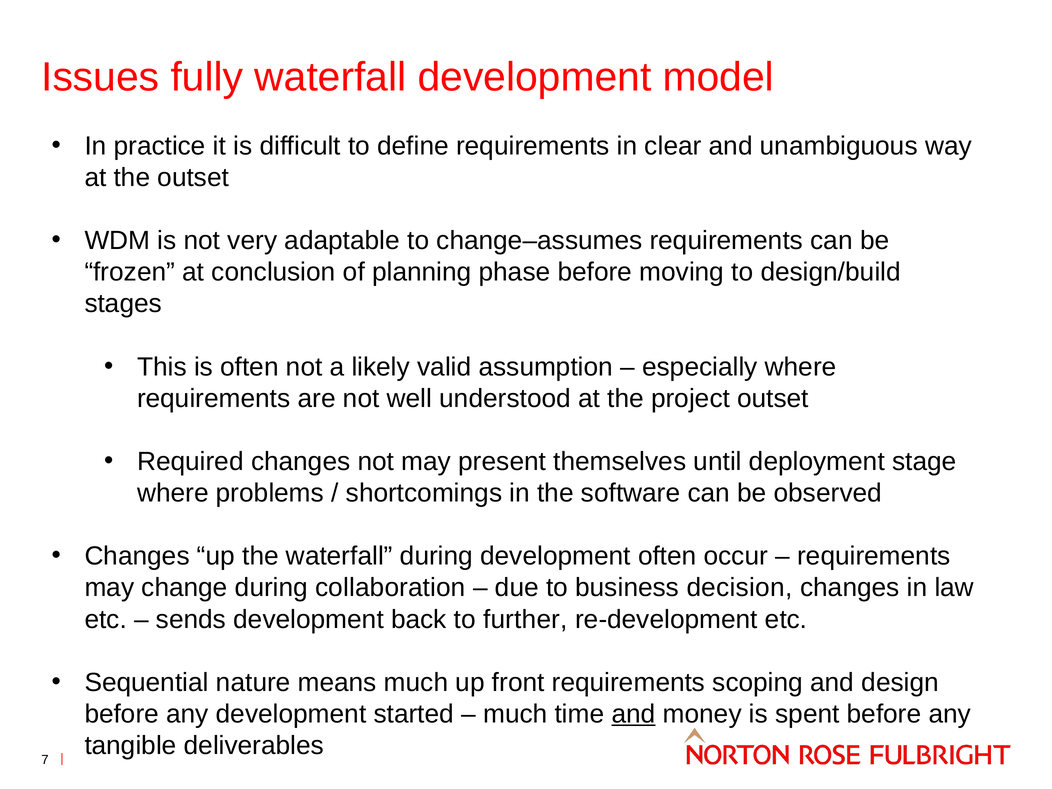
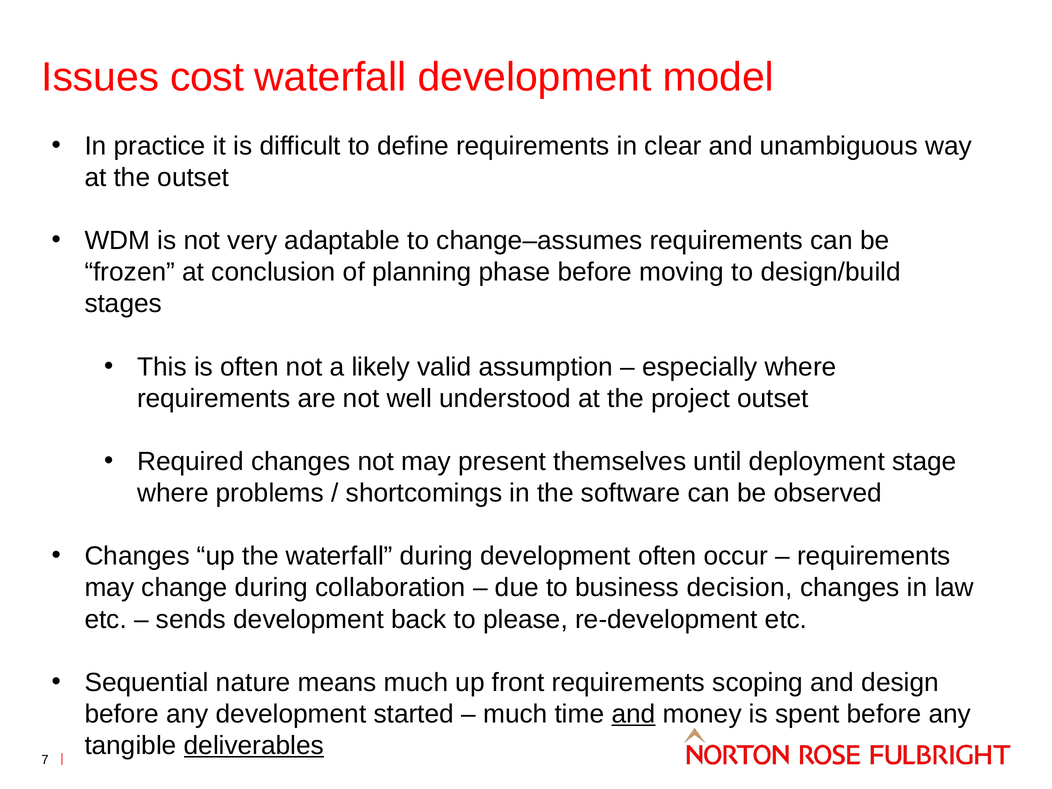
fully: fully -> cost
further: further -> please
deliverables underline: none -> present
